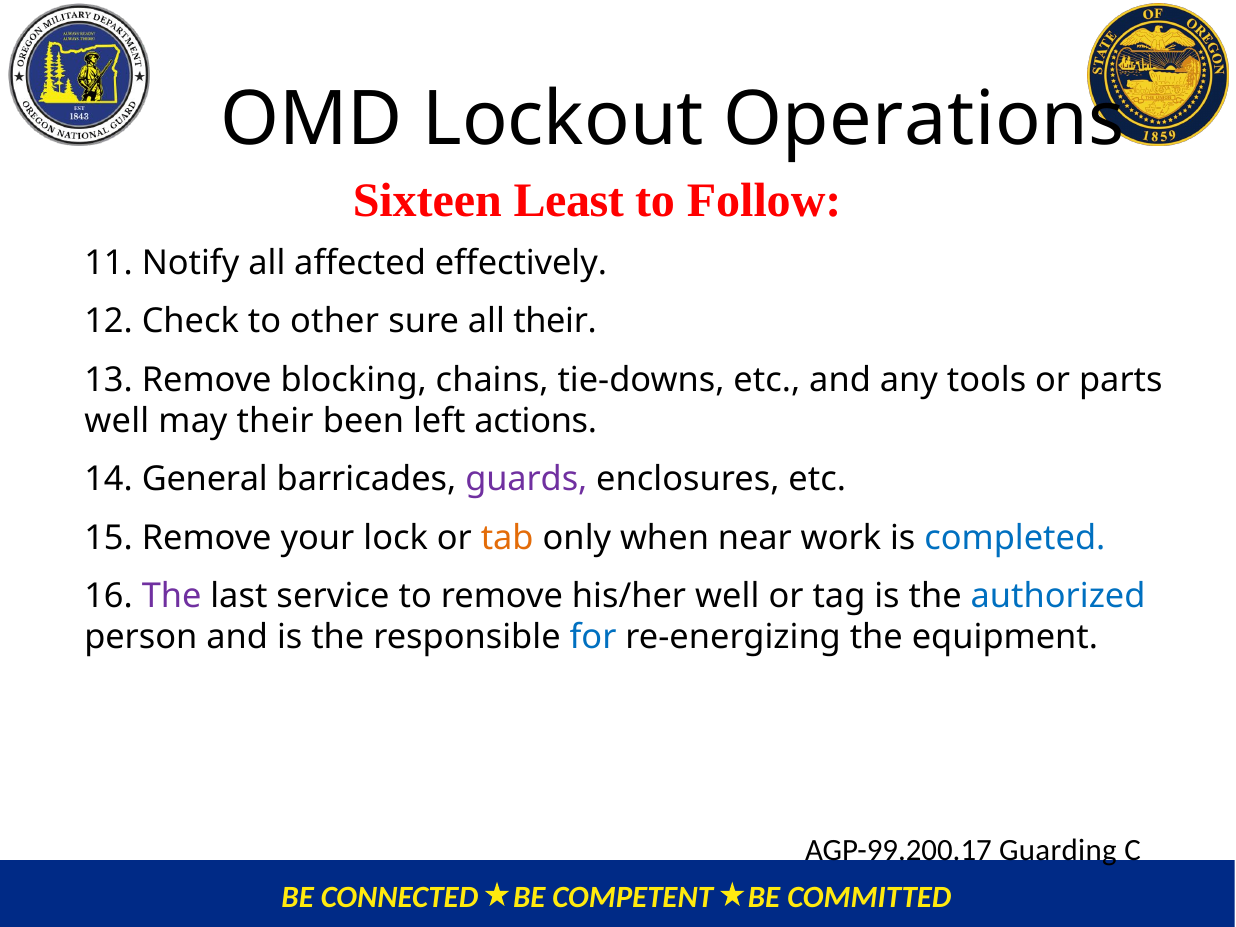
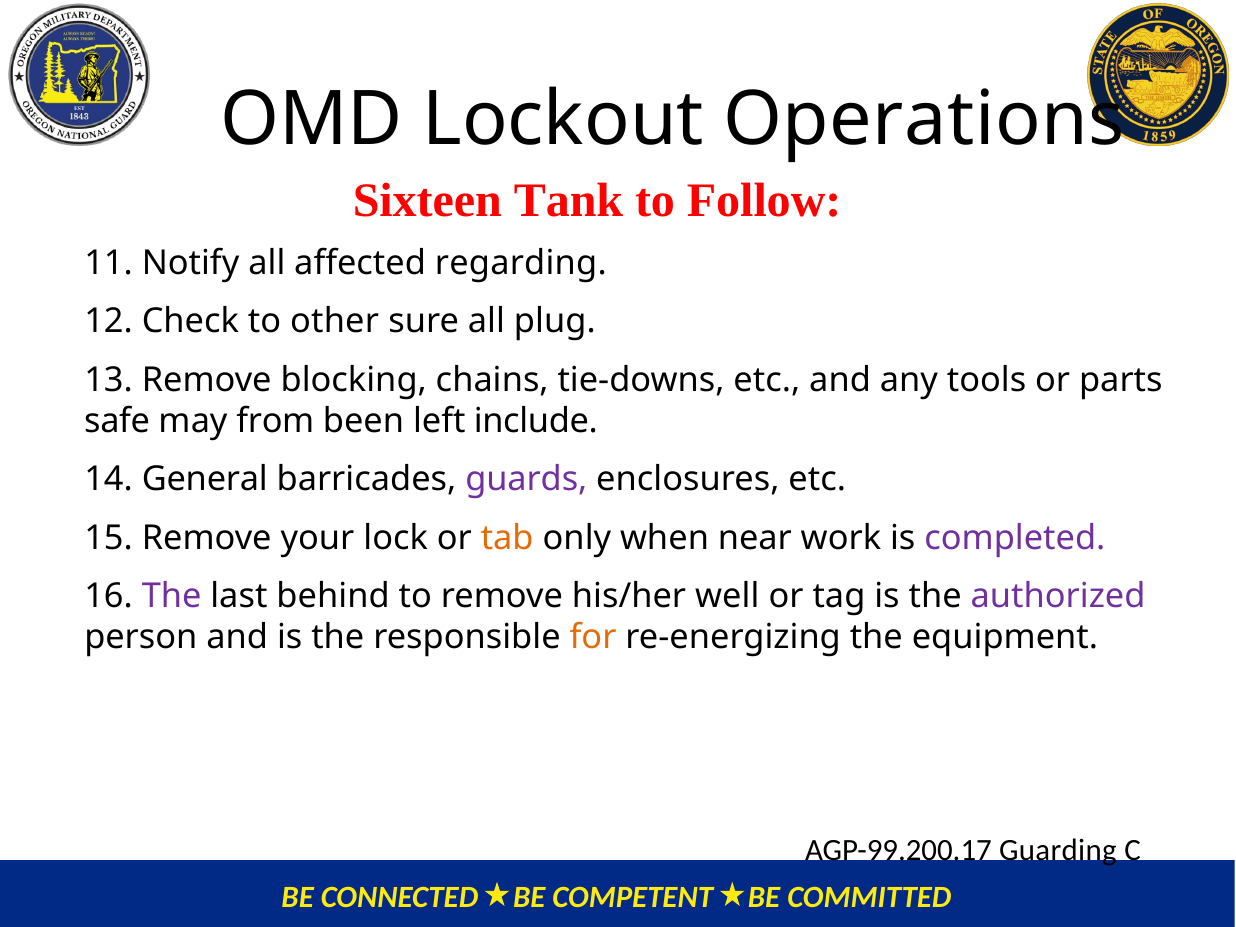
Least: Least -> Tank
effectively: effectively -> regarding
all their: their -> plug
well at (117, 421): well -> safe
may their: their -> from
actions: actions -> include
completed colour: blue -> purple
service: service -> behind
authorized colour: blue -> purple
for colour: blue -> orange
